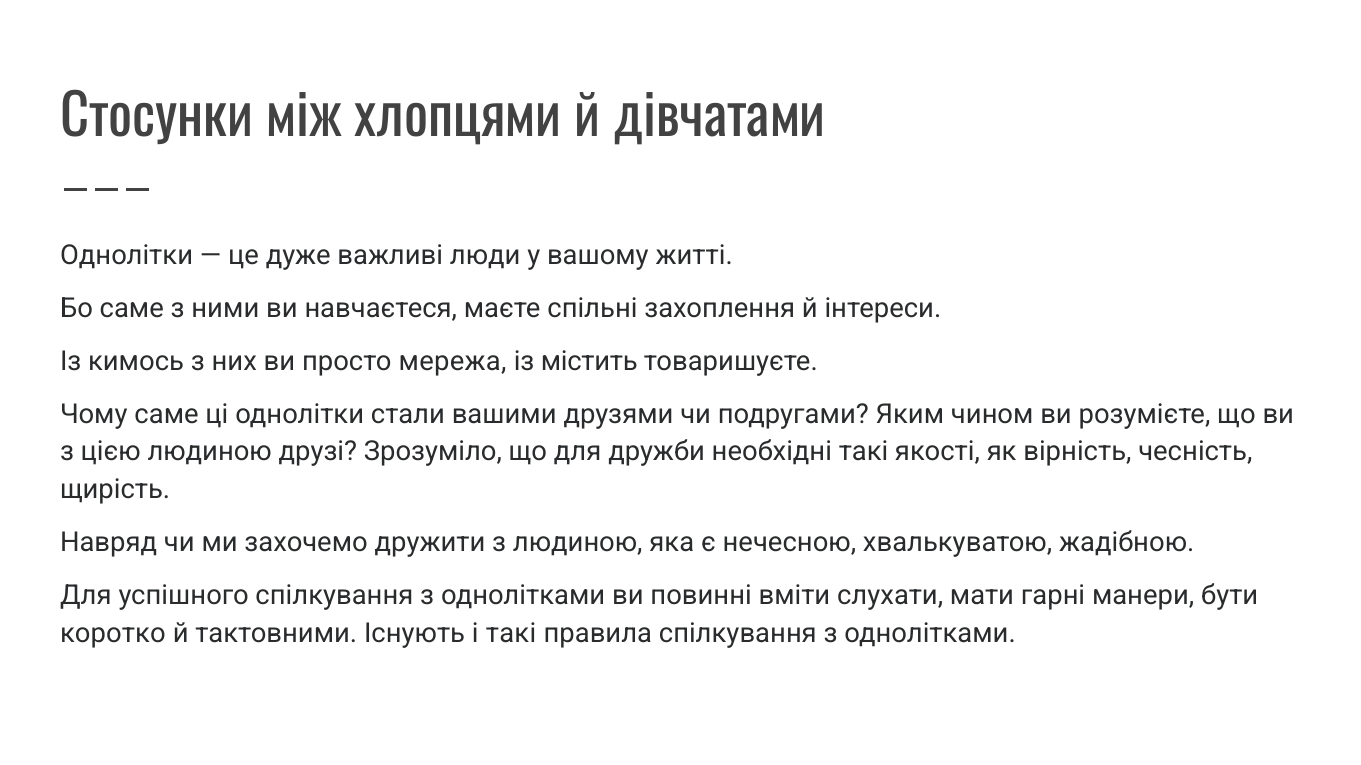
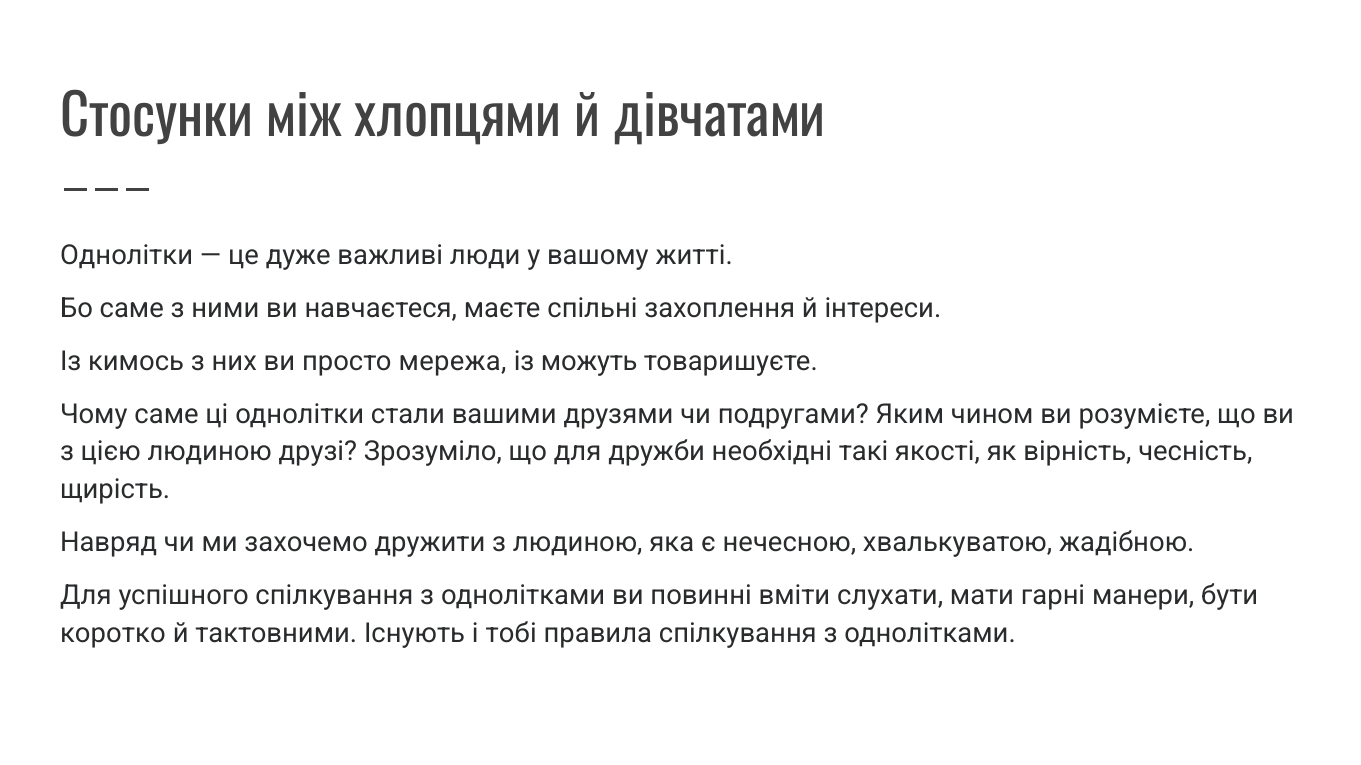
містить: містить -> можуть
і такі: такі -> тобі
